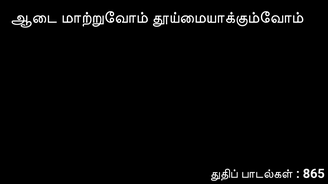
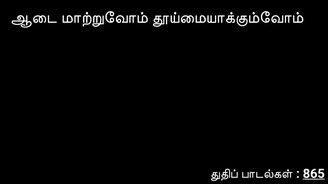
865 underline: none -> present
